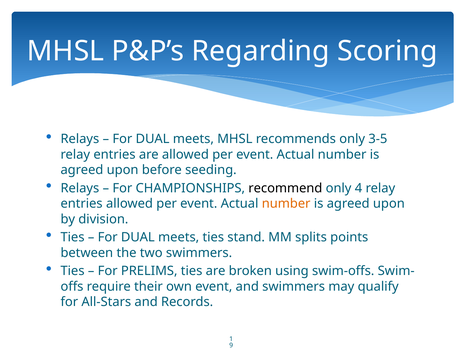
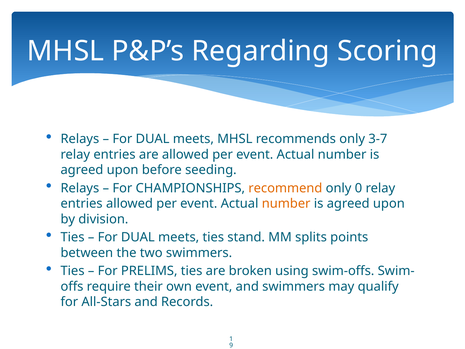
3-5: 3-5 -> 3-7
recommend colour: black -> orange
4: 4 -> 0
